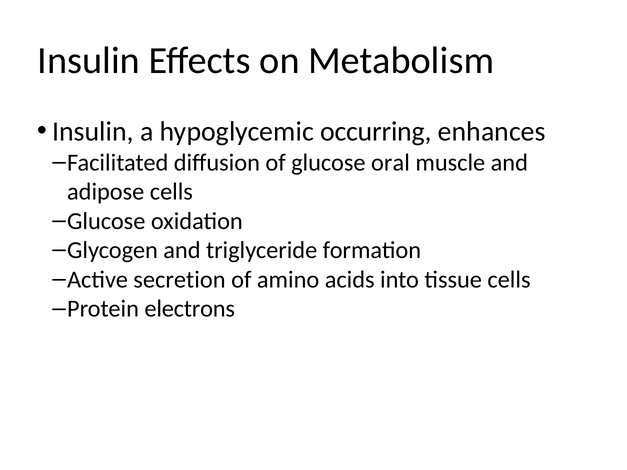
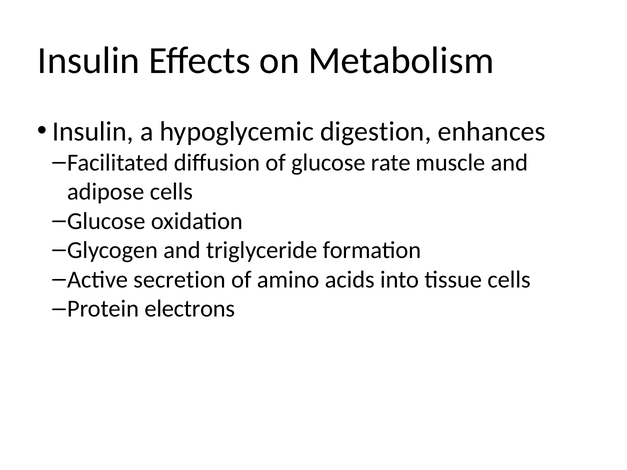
occurring: occurring -> digestion
oral: oral -> rate
